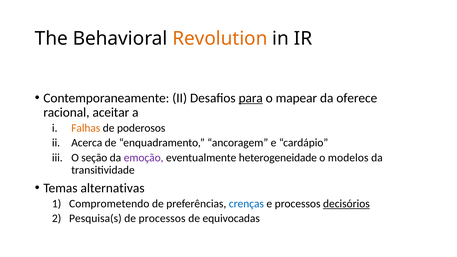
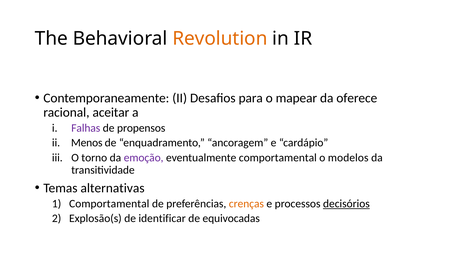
para underline: present -> none
Falhas colour: orange -> purple
poderosos: poderosos -> propensos
Acerca: Acerca -> Menos
seção: seção -> torno
eventualmente heterogeneidade: heterogeneidade -> comportamental
Comprometendo at (109, 204): Comprometendo -> Comportamental
crenças colour: blue -> orange
Pesquisa(s: Pesquisa(s -> Explosão(s
de processos: processos -> identificar
